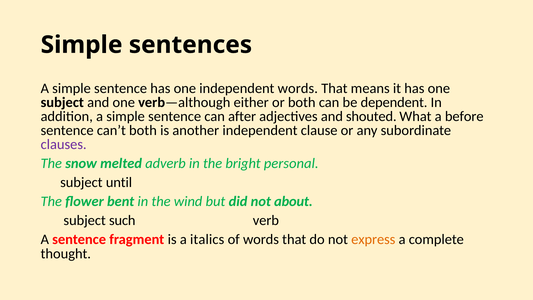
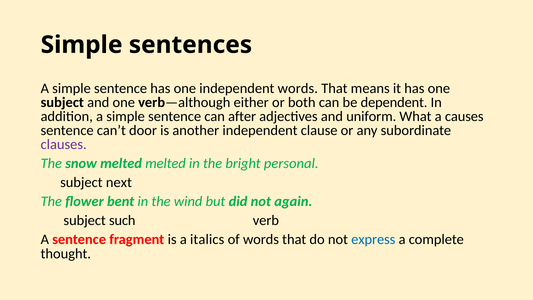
shouted: shouted -> uniform
before: before -> causes
can’t both: both -> door
melted adverb: adverb -> melted
until: until -> next
about: about -> again
express colour: orange -> blue
